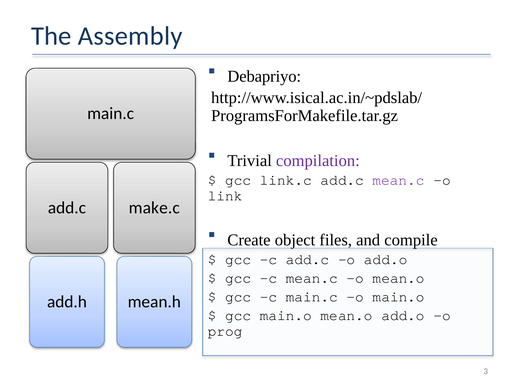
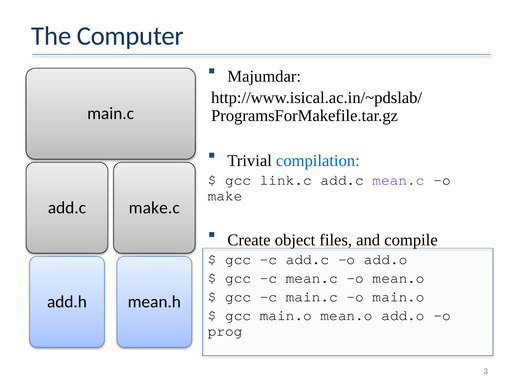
Assembly: Assembly -> Computer
Debapriyo: Debapriyo -> Majumdar
compilation colour: purple -> blue
link: link -> make
